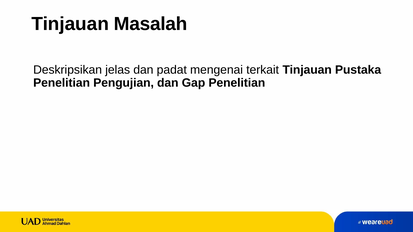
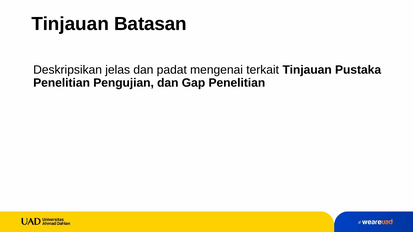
Masalah: Masalah -> Batasan
